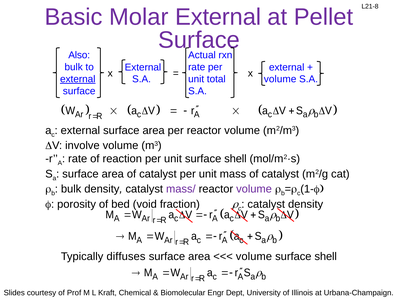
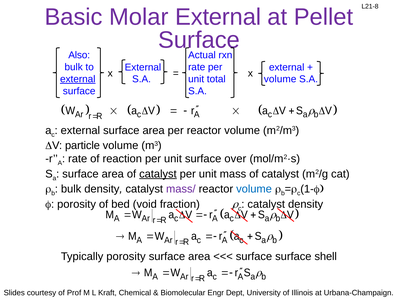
involve: involve -> particle
unit surface shell: shell -> over
catalyst at (158, 174) underline: none -> present
volume at (254, 189) colour: purple -> blue
Typically diffuses: diffuses -> porosity
volume at (254, 256): volume -> surface
